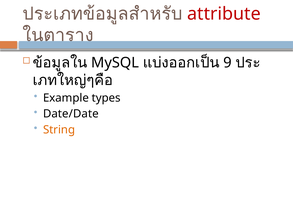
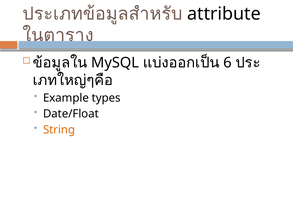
attribute colour: red -> black
9: 9 -> 6
Date/Date: Date/Date -> Date/Float
